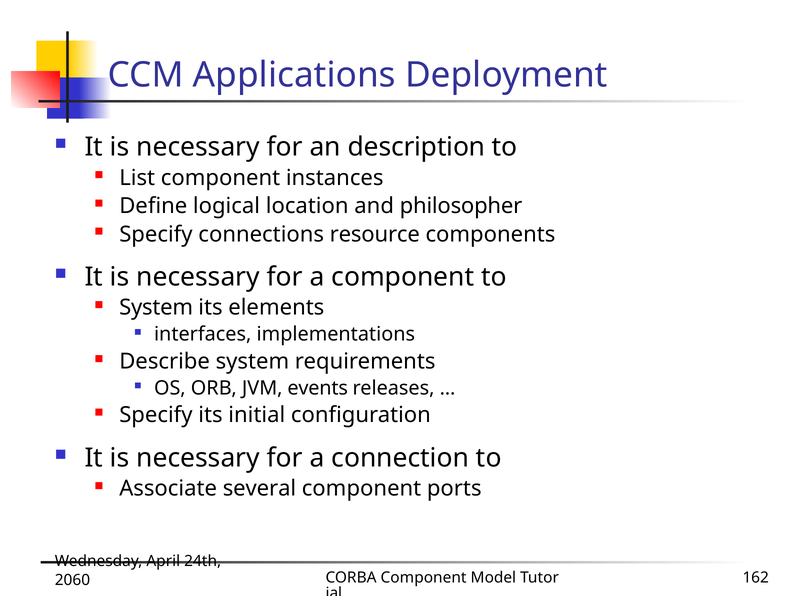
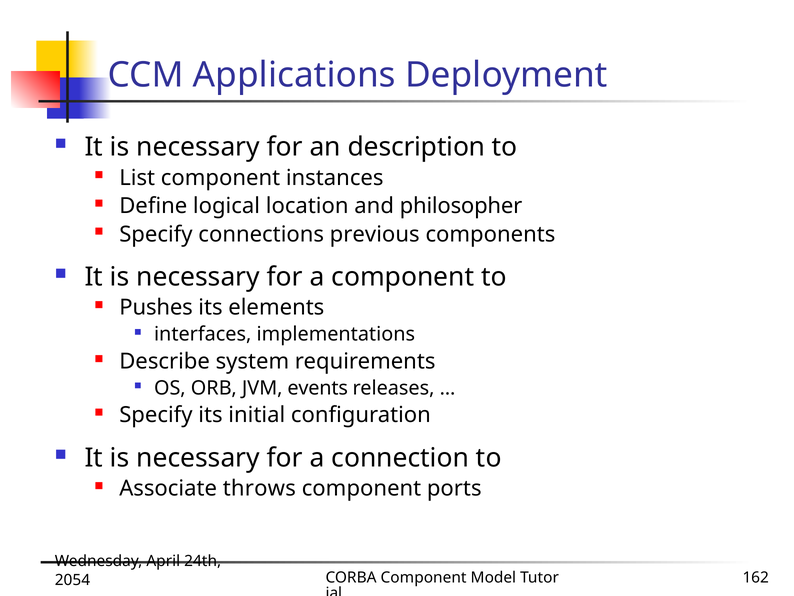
resource: resource -> previous
System at (156, 307): System -> Pushes
several: several -> throws
2060: 2060 -> 2054
